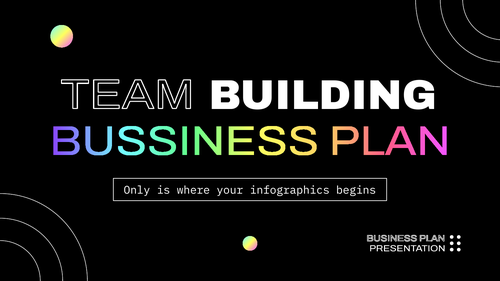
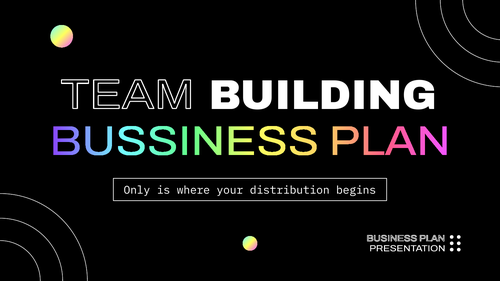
infographics: infographics -> distribution
